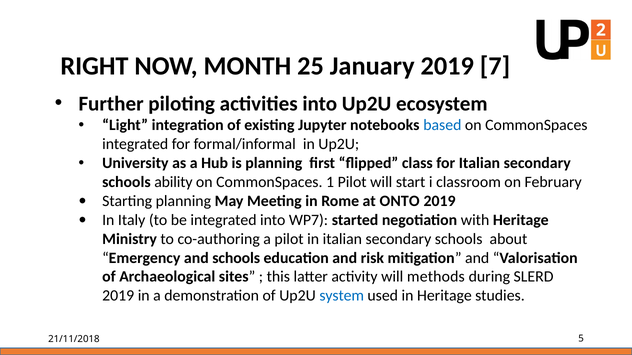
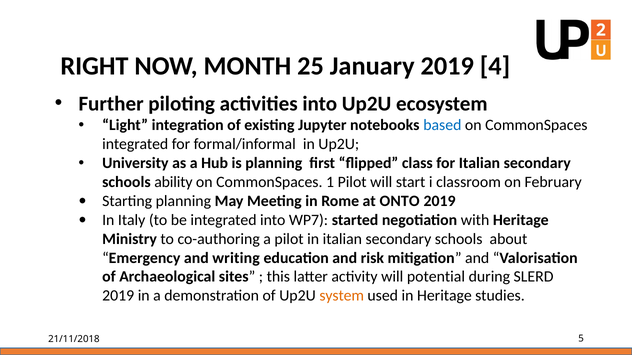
7: 7 -> 4
and schools: schools -> writing
methods: methods -> potential
system colour: blue -> orange
